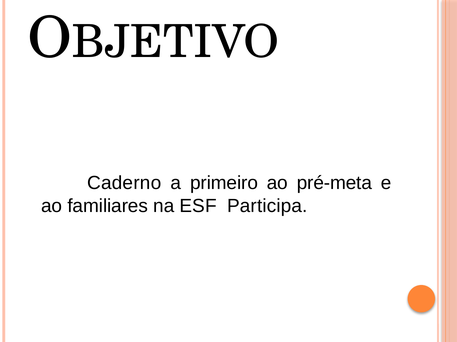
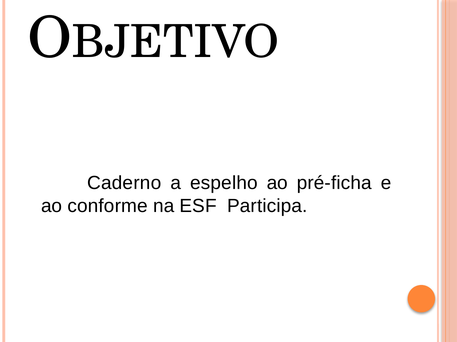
primeiro: primeiro -> espelho
pré-meta: pré-meta -> pré-ficha
familiares: familiares -> conforme
